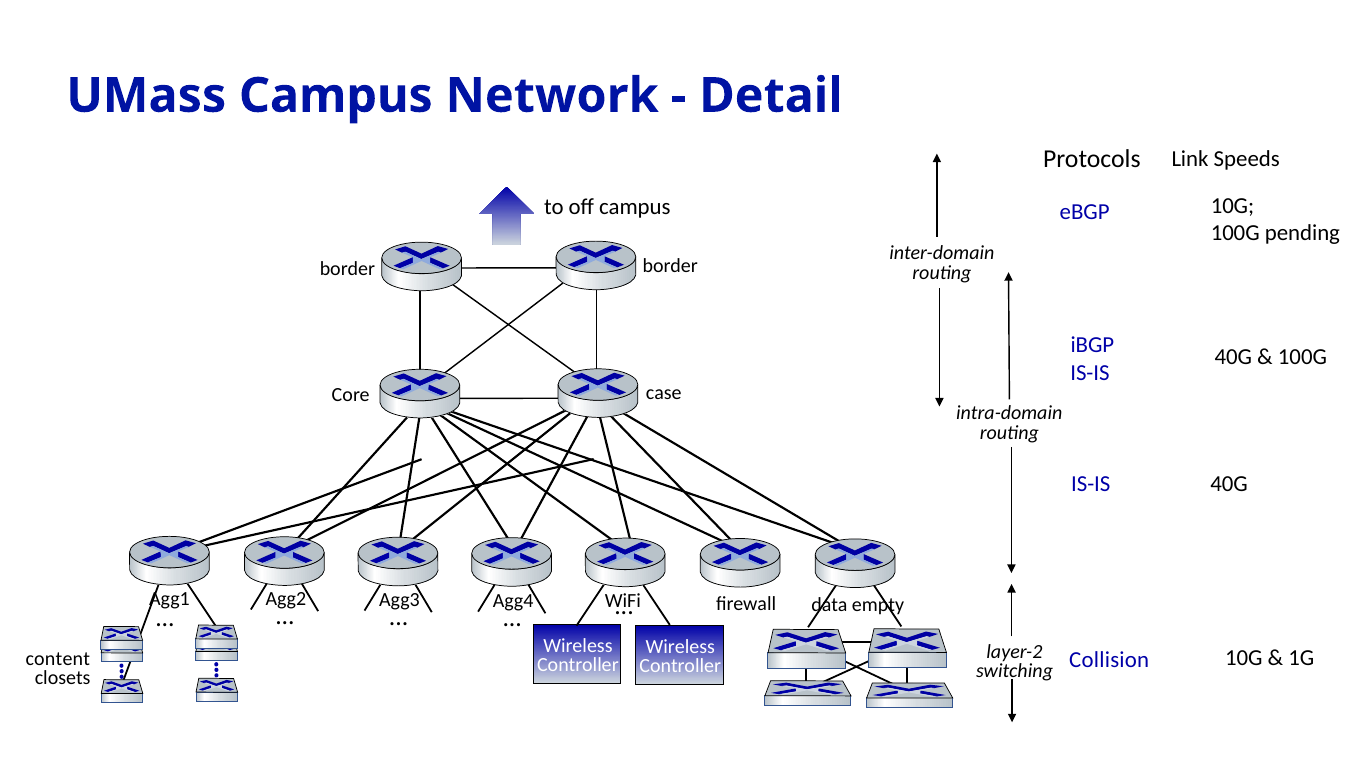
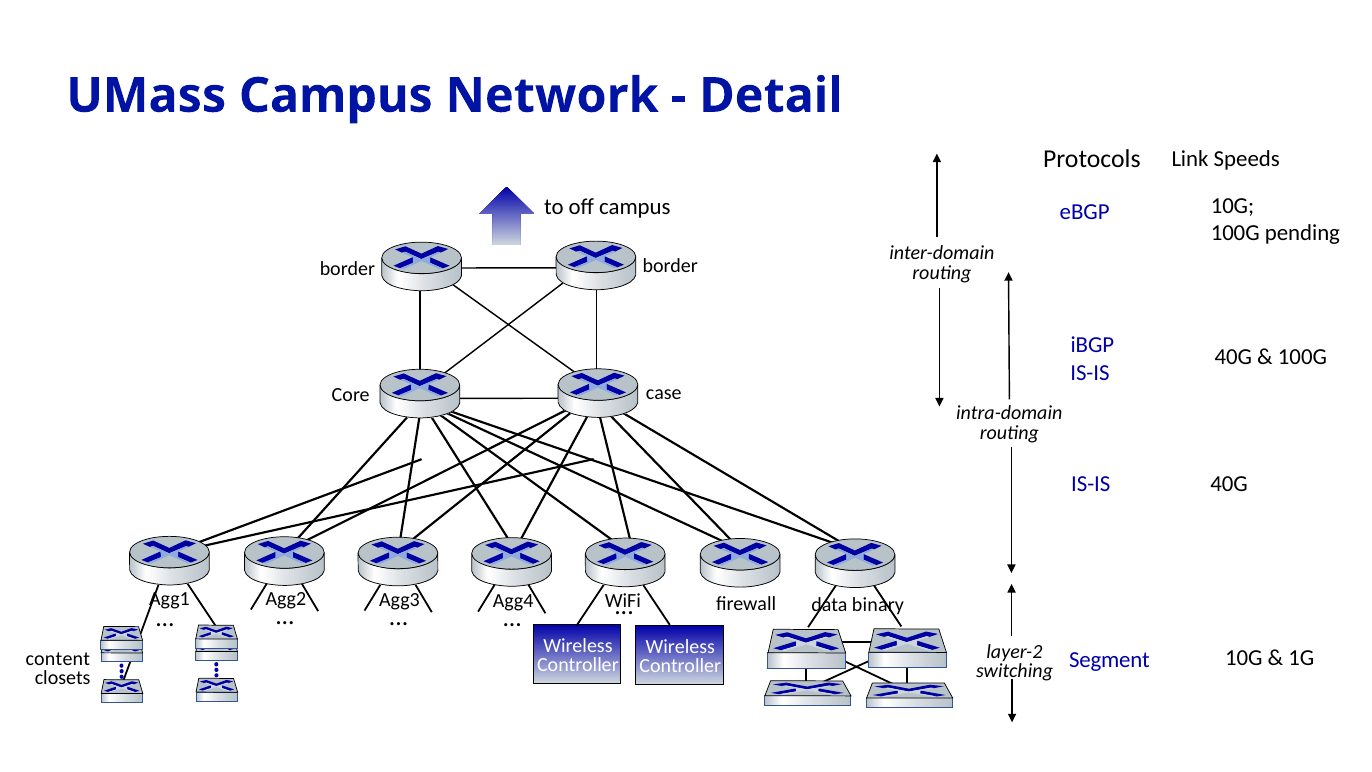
empty: empty -> binary
Collision: Collision -> Segment
